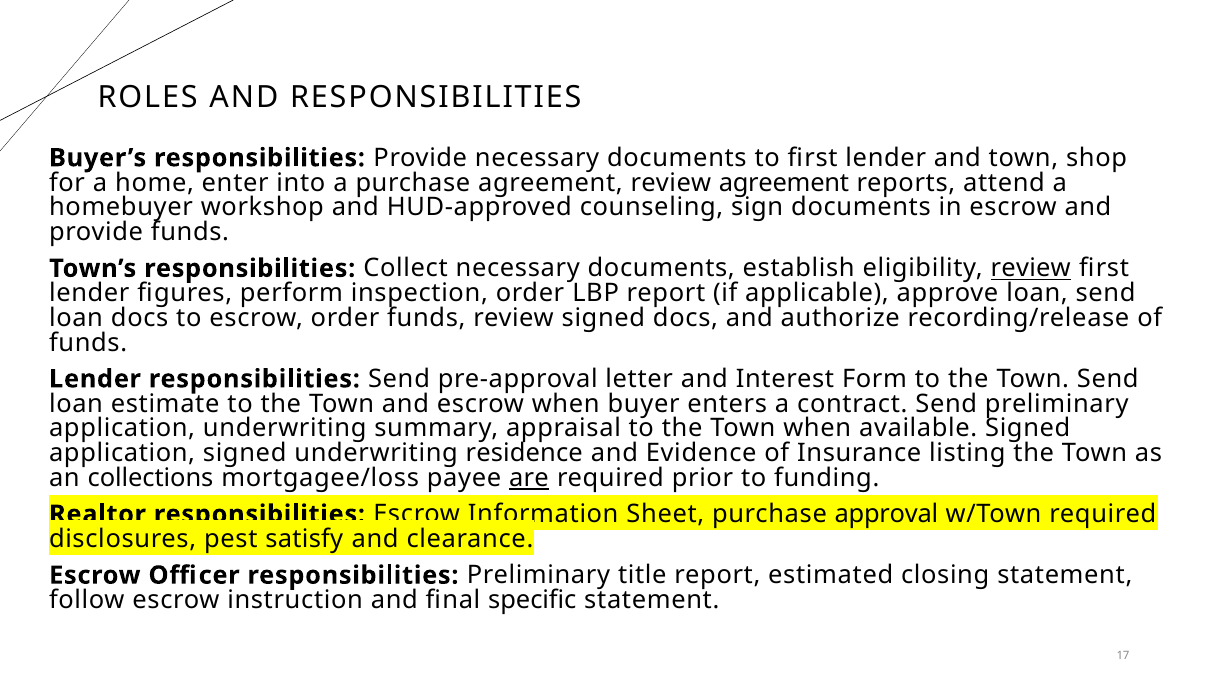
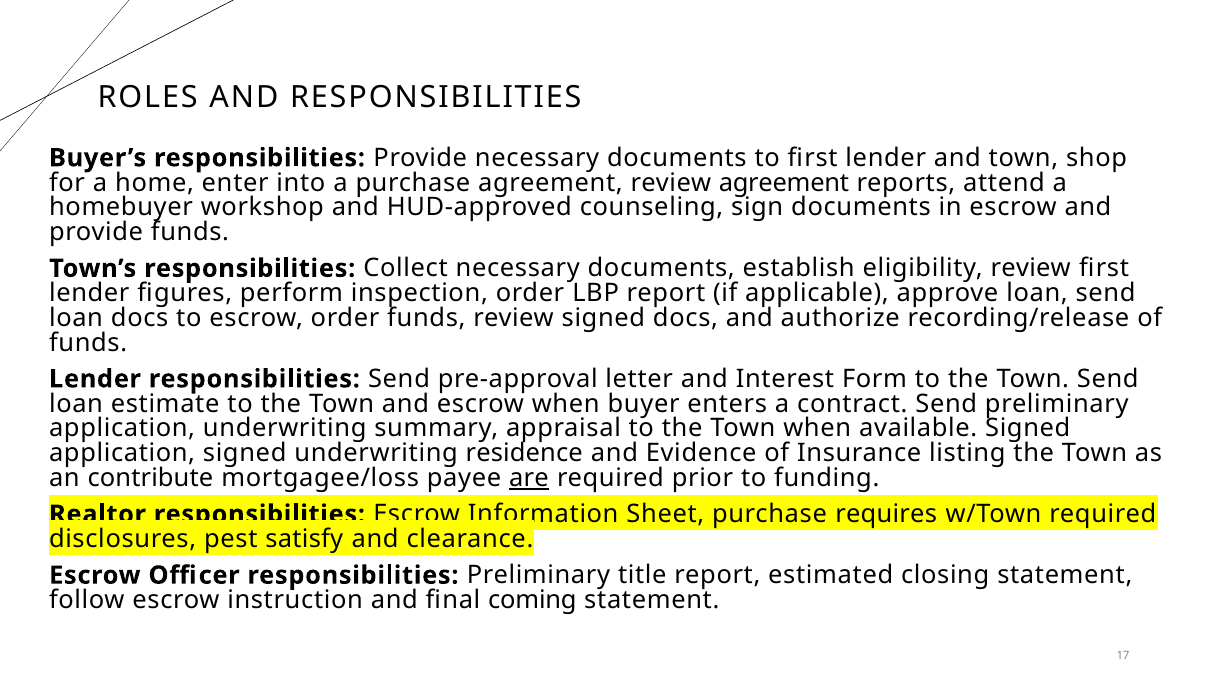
review at (1031, 268) underline: present -> none
collections: collections -> contribute
approval: approval -> requires
specific: specific -> coming
